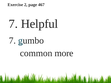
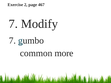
Helpful: Helpful -> Modify
